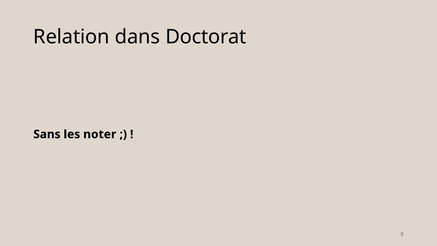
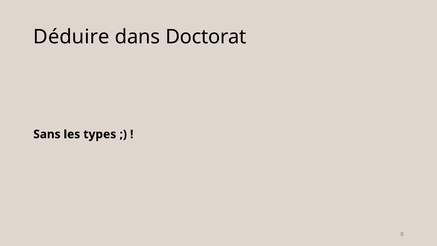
Relation: Relation -> Déduire
noter: noter -> types
